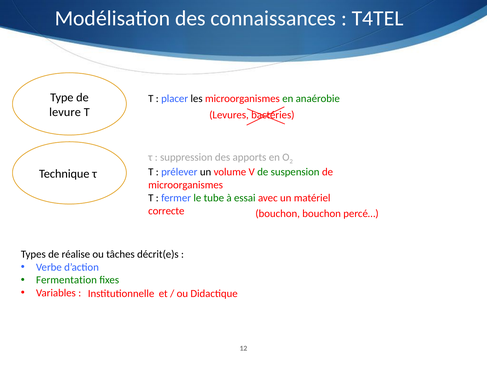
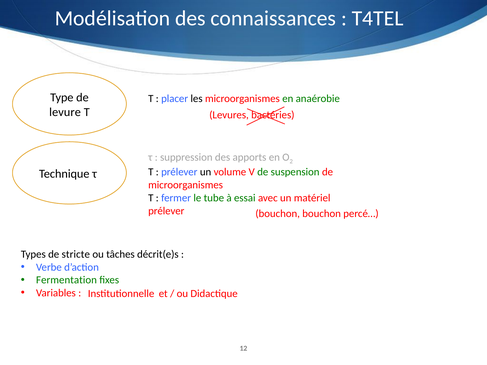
correcte at (166, 211): correcte -> prélever
réalise: réalise -> stricte
